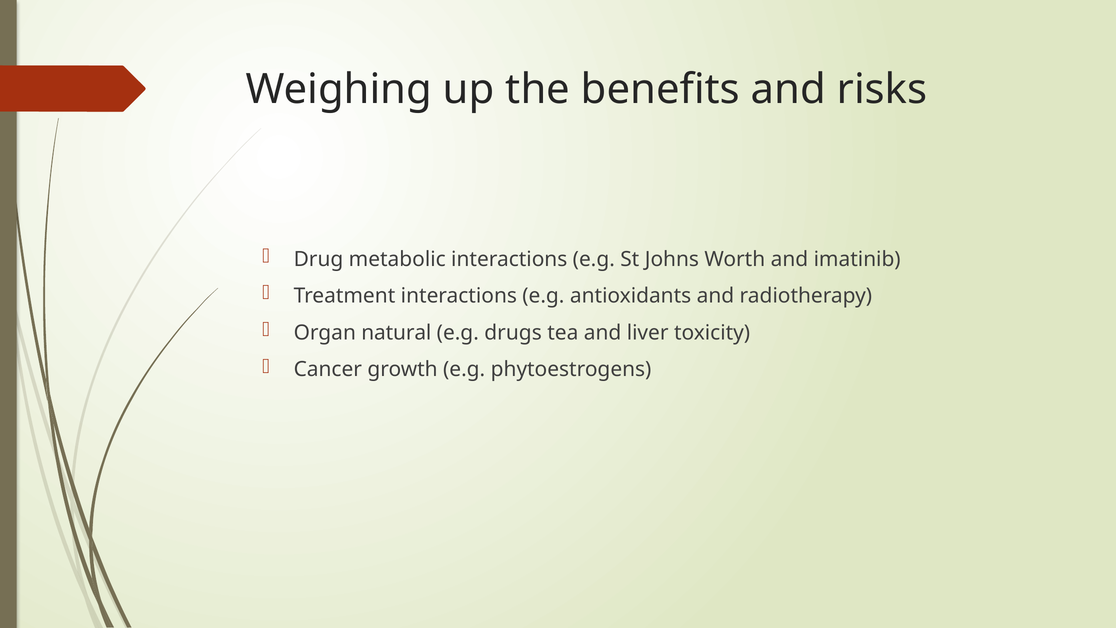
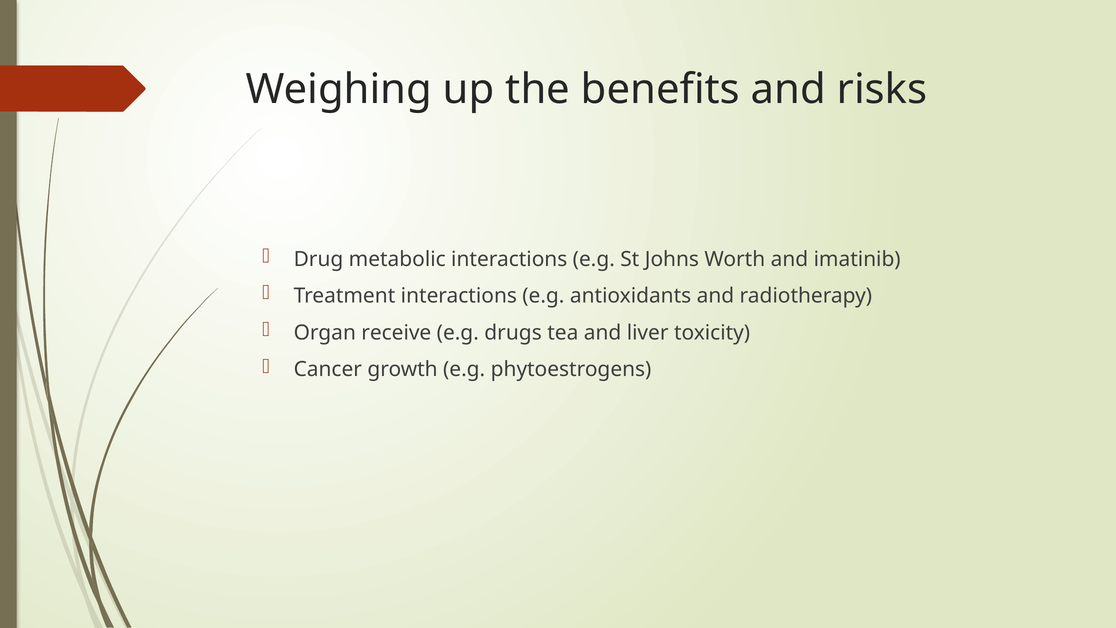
natural: natural -> receive
